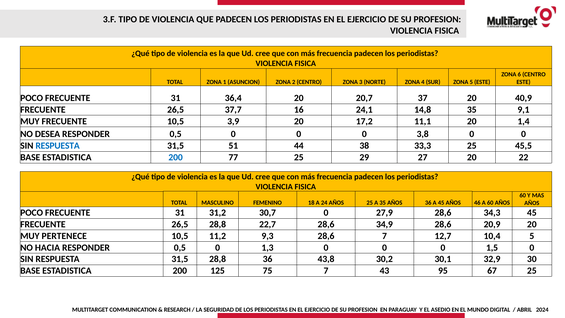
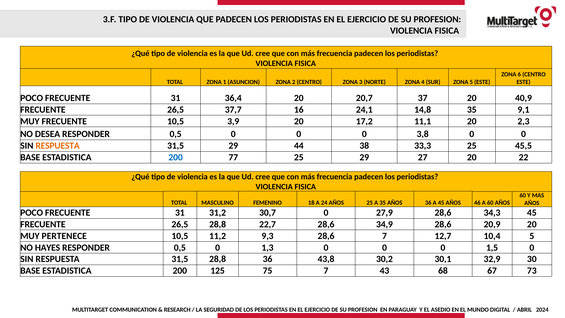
1,4: 1,4 -> 2,3
RESPUESTA at (58, 146) colour: blue -> orange
31,5 51: 51 -> 29
HACIA: HACIA -> HAYES
95: 95 -> 68
67 25: 25 -> 73
